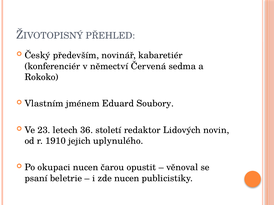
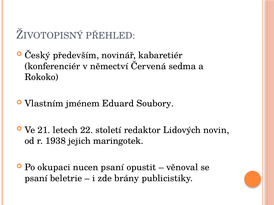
23: 23 -> 21
36: 36 -> 22
1910: 1910 -> 1938
uplynulého: uplynulého -> maringotek
nucen čarou: čarou -> psaní
zde nucen: nucen -> brány
